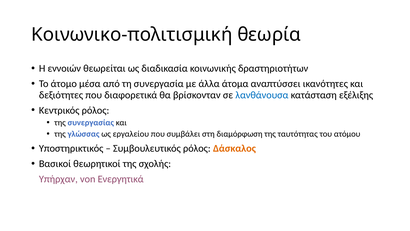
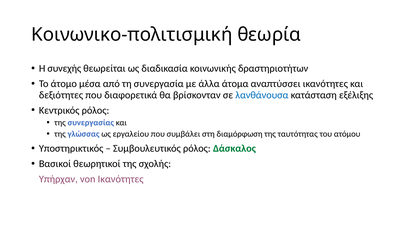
εννοιών: εννοιών -> συνεχής
Δάσκαλος colour: orange -> green
von Ενεργητικά: Ενεργητικά -> Ικανότητες
